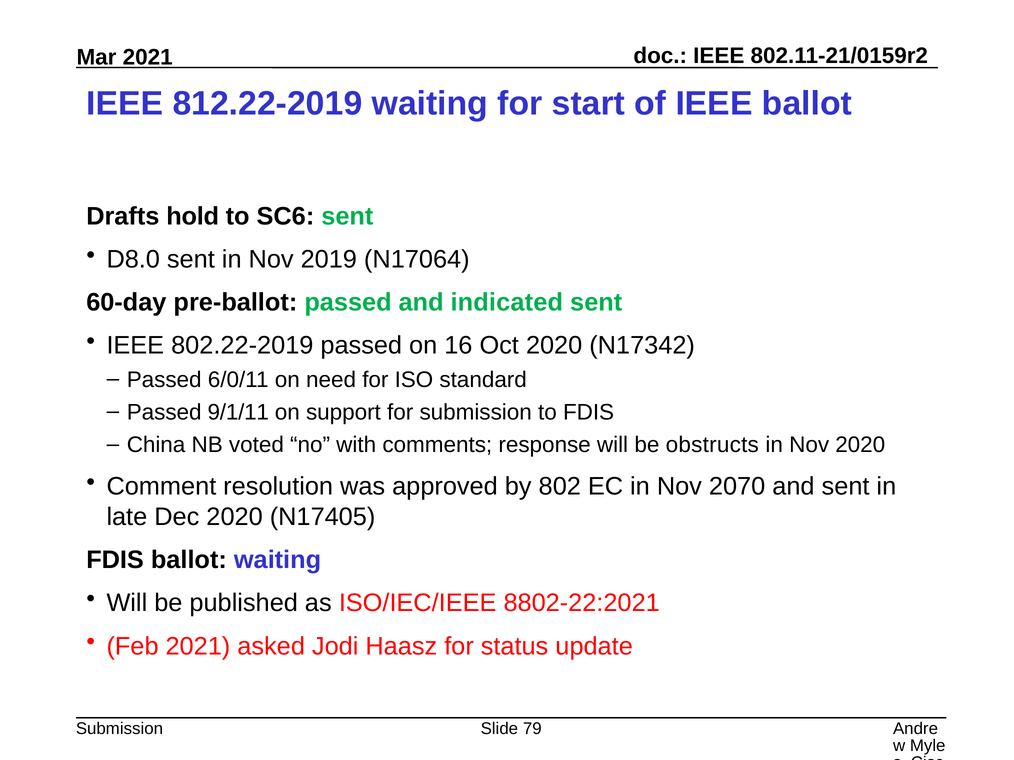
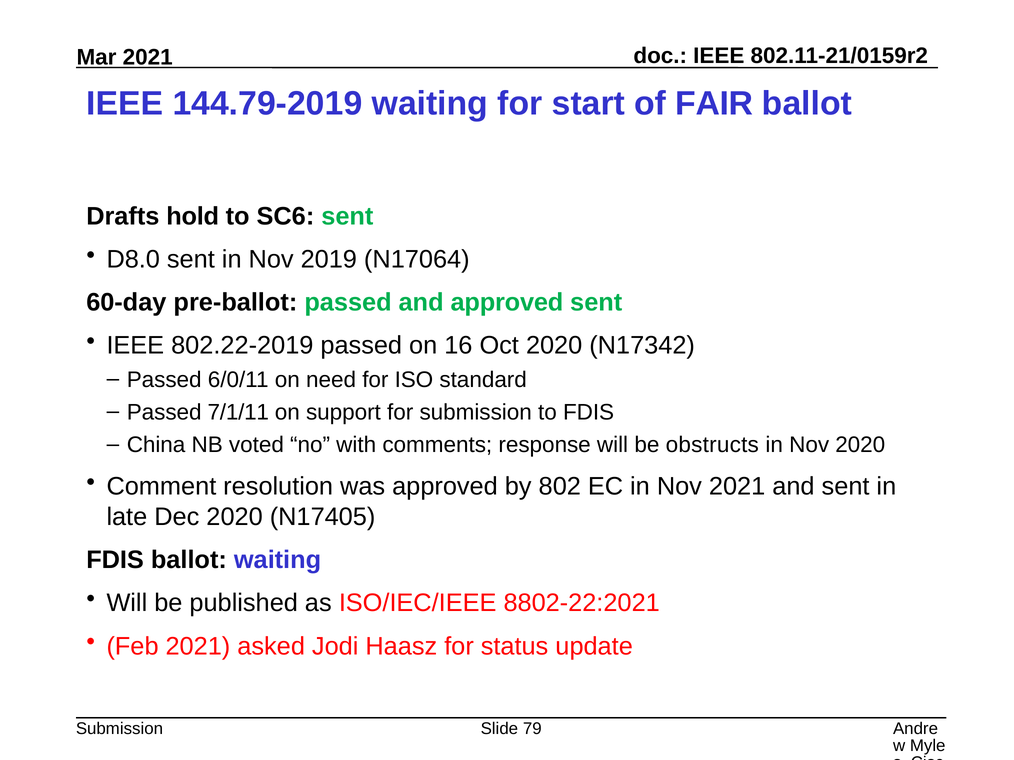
812.22-2019: 812.22-2019 -> 144.79-2019
of IEEE: IEEE -> FAIR
and indicated: indicated -> approved
9/1/11: 9/1/11 -> 7/1/11
Nov 2070: 2070 -> 2021
